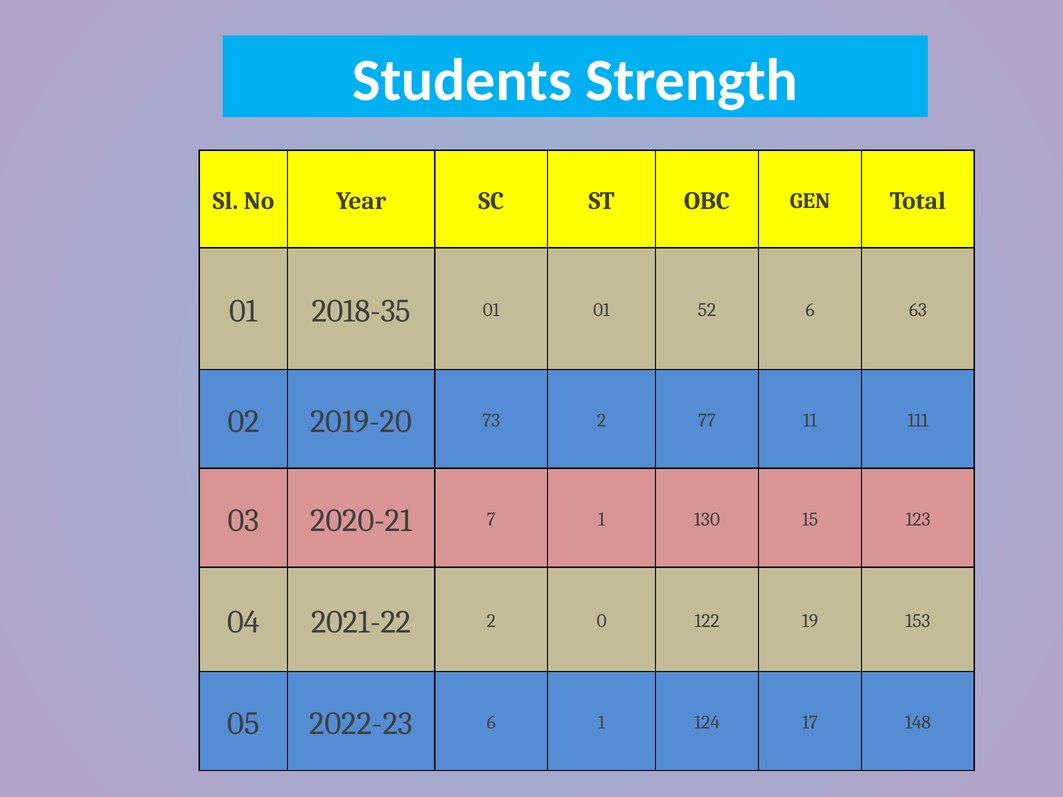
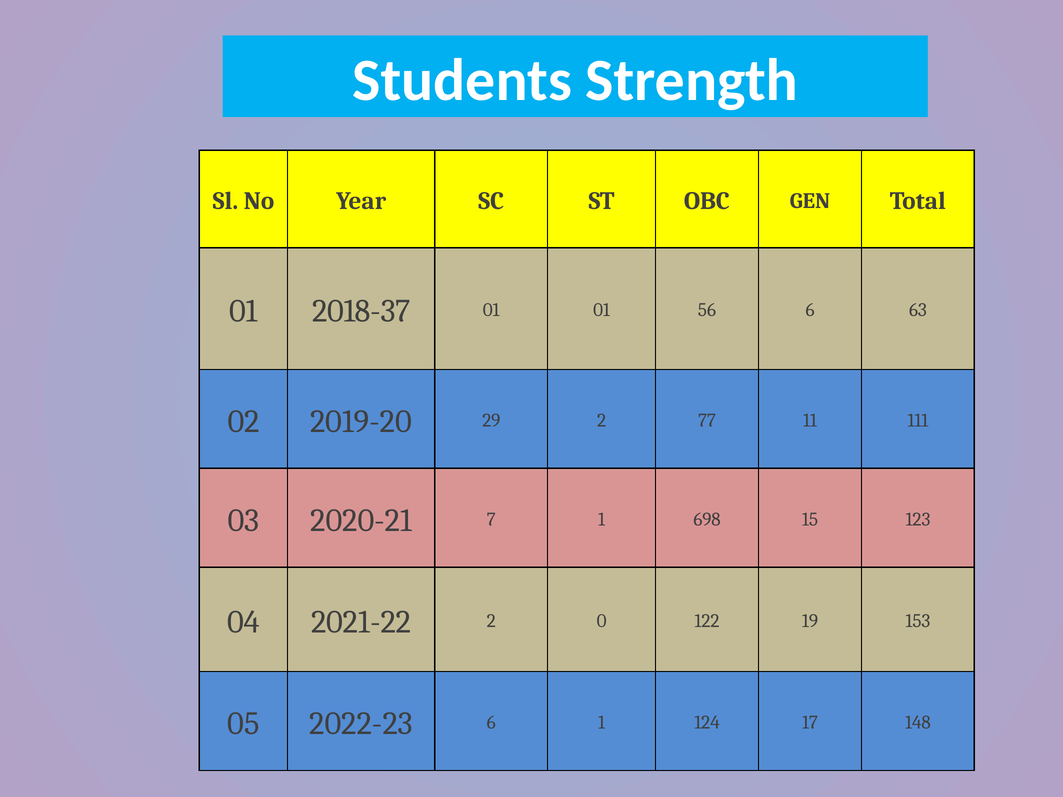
2018-35: 2018-35 -> 2018-37
52: 52 -> 56
73: 73 -> 29
130: 130 -> 698
